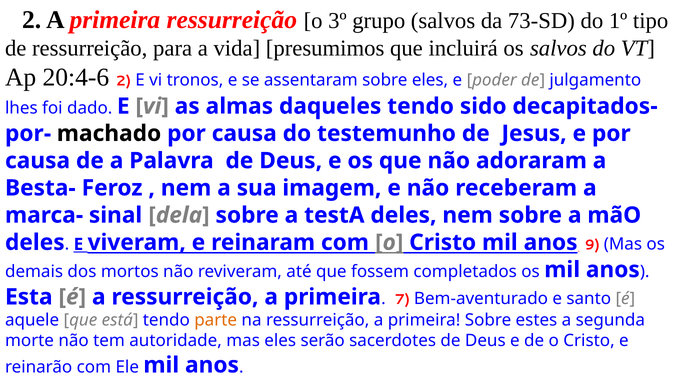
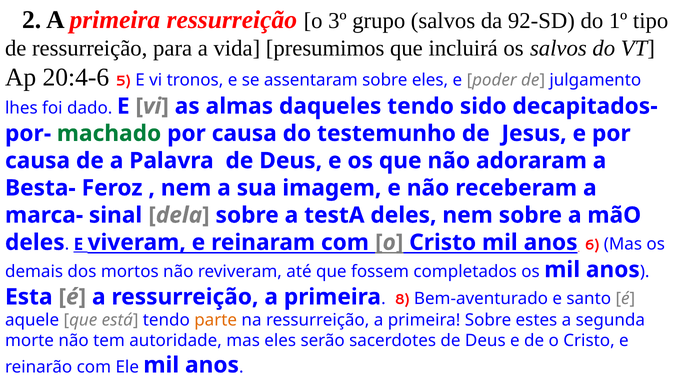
73-SD: 73-SD -> 92-SD
20:4-6 2: 2 -> 5
machado colour: black -> green
9: 9 -> 6
7: 7 -> 8
